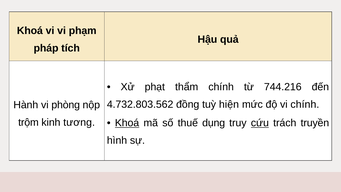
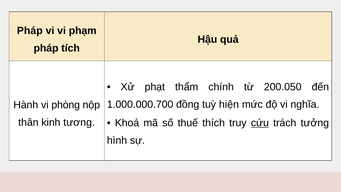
Khoá at (30, 31): Khoá -> Pháp
744.216: 744.216 -> 200.050
4.732.803.562: 4.732.803.562 -> 1.000.000.700
vi chính: chính -> nghĩa
trộm: trộm -> thân
Khoá at (127, 123) underline: present -> none
dụng: dụng -> thích
truyền: truyền -> tưởng
